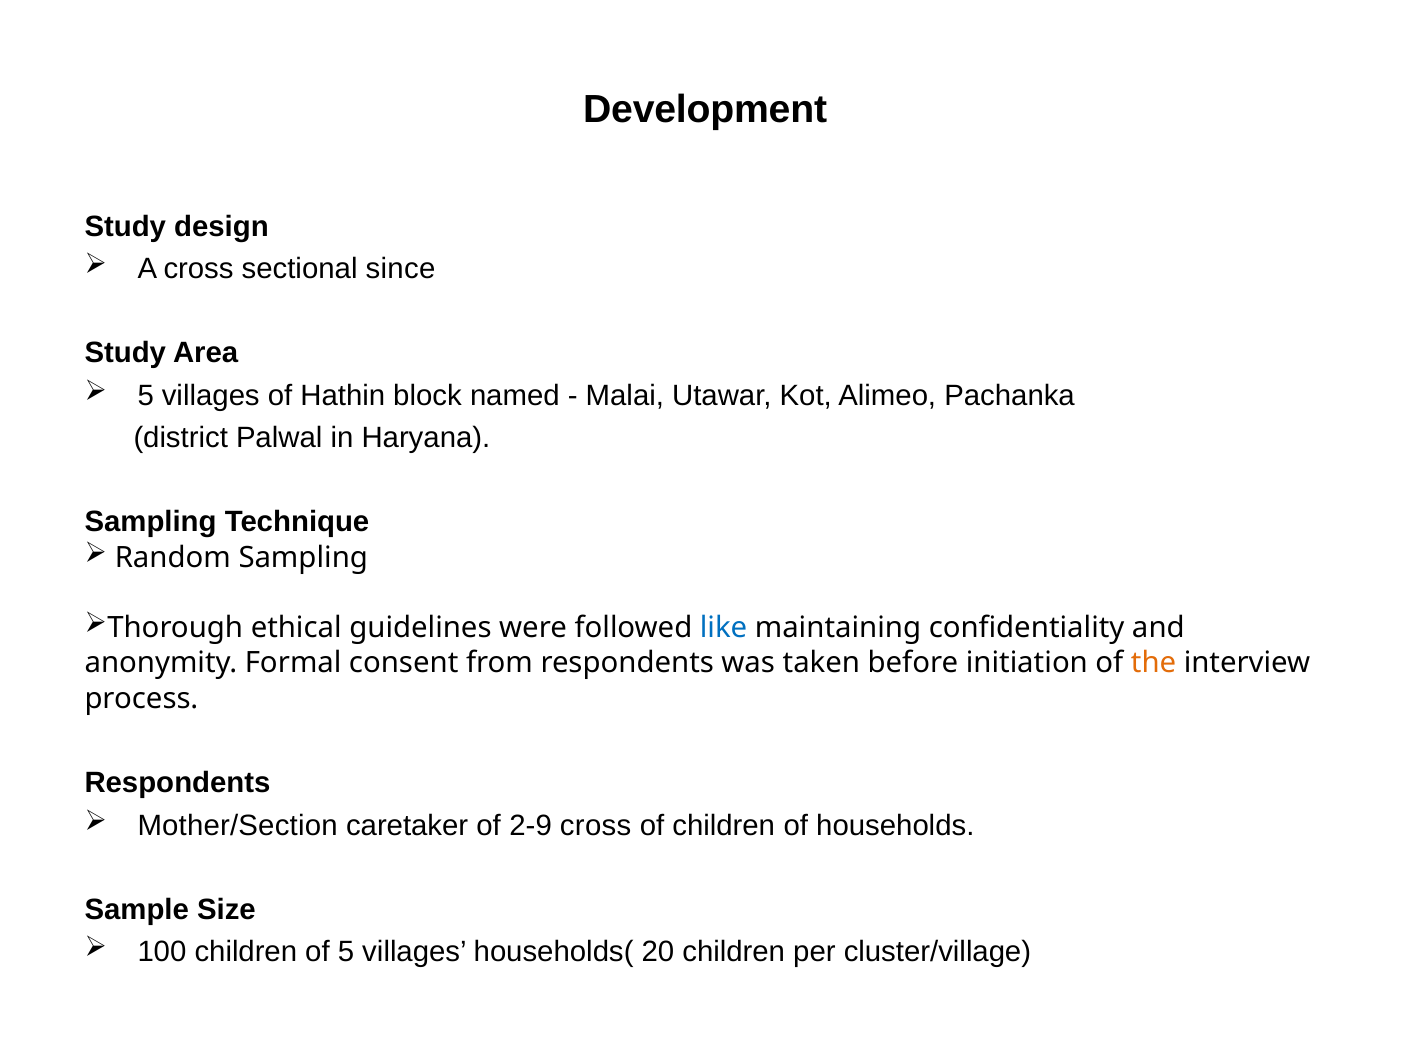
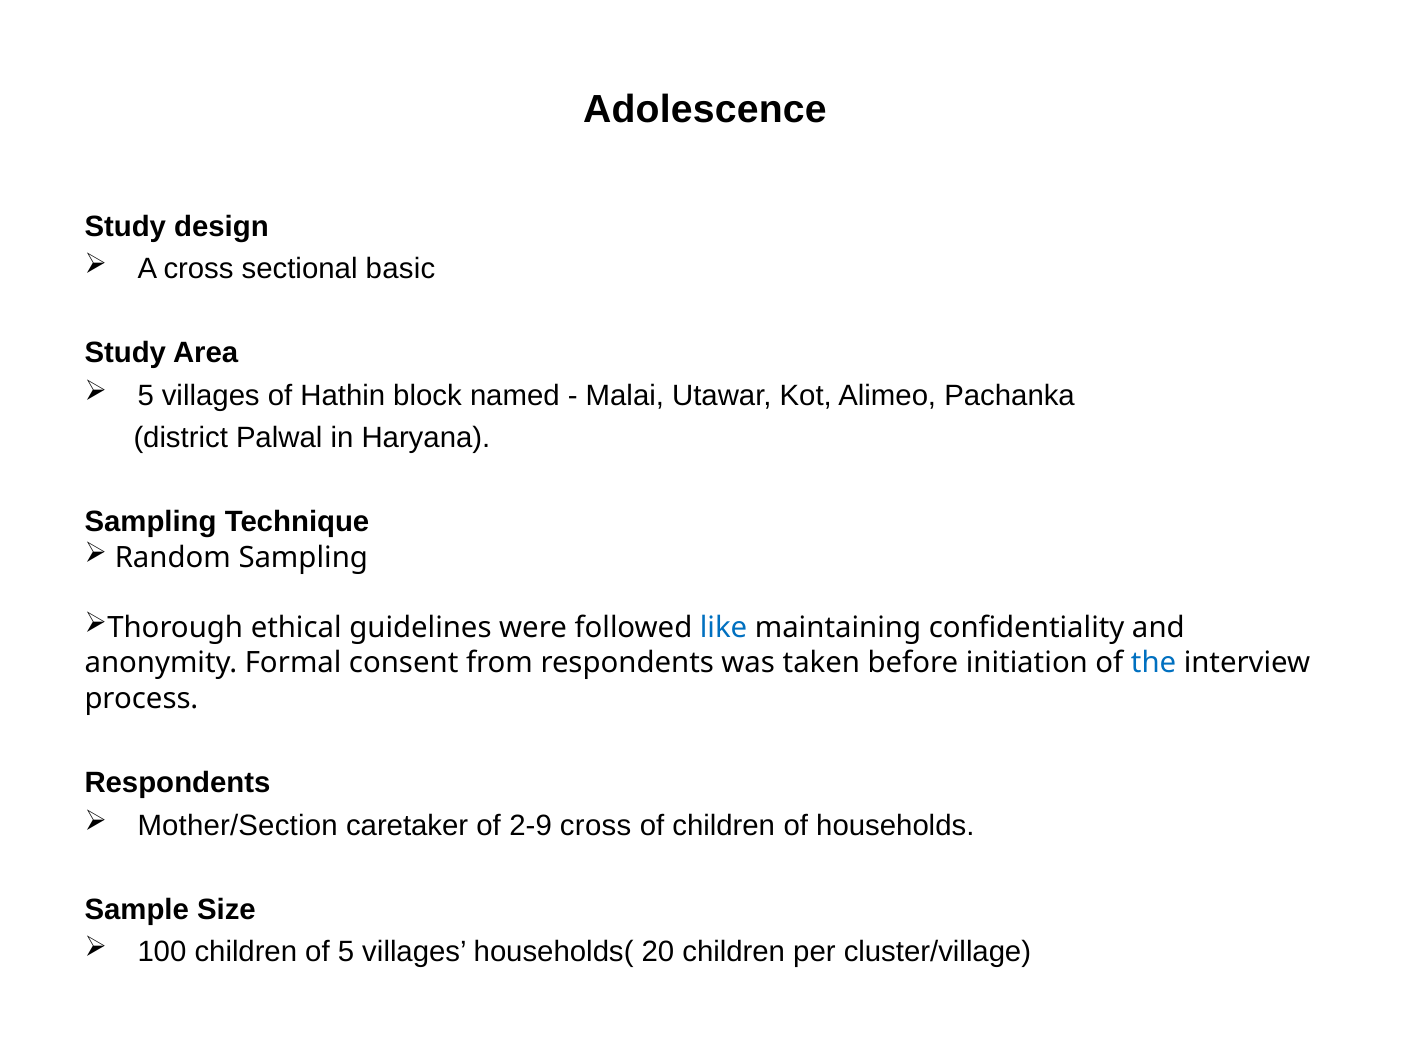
Development: Development -> Adolescence
since: since -> basic
the colour: orange -> blue
